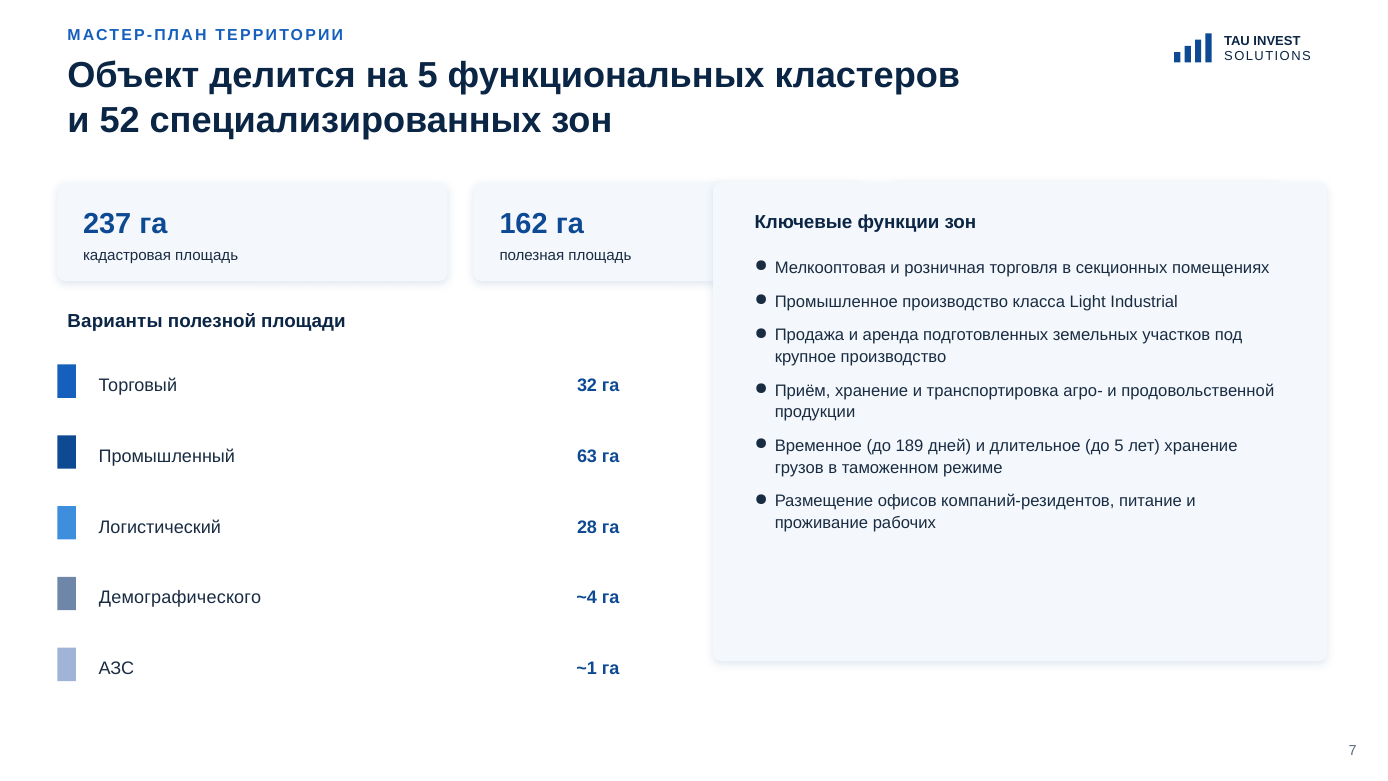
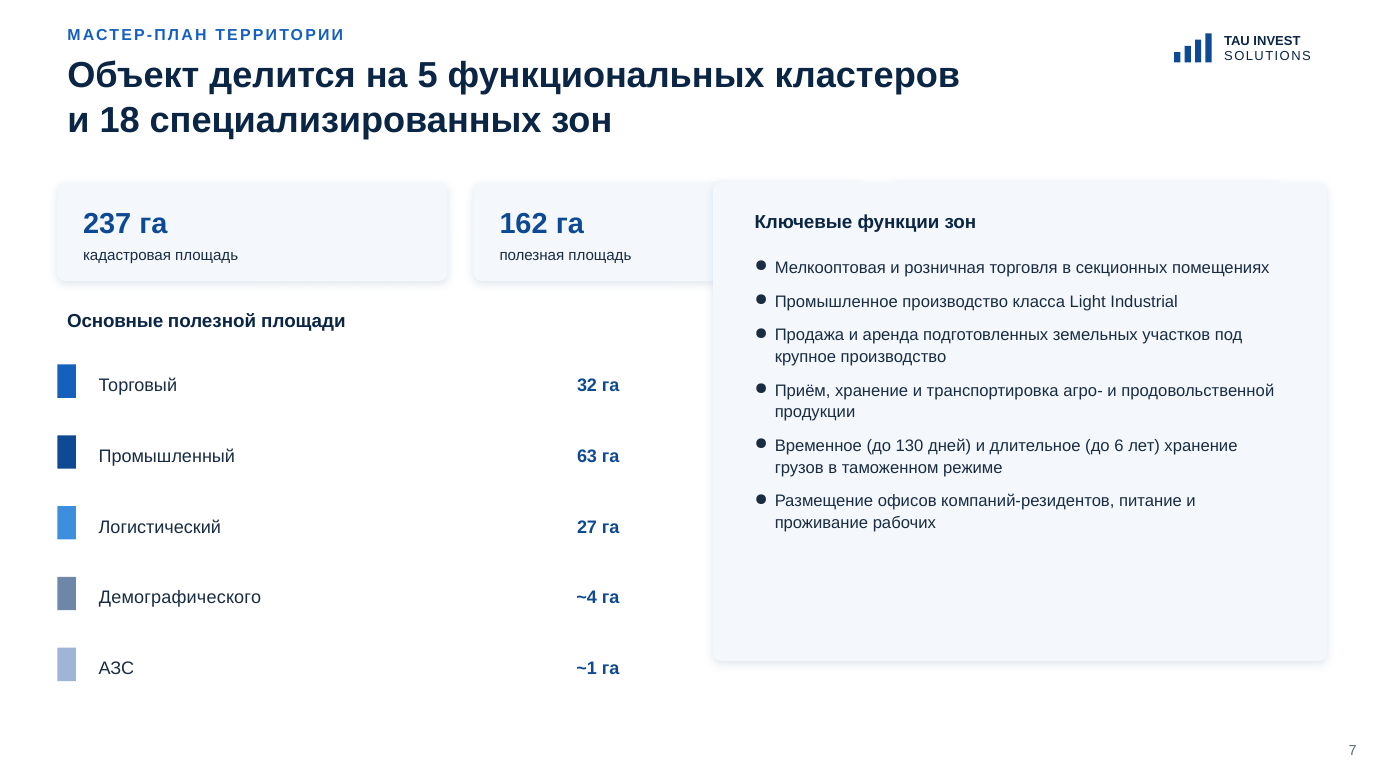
52: 52 -> 18
Варианты: Варианты -> Основные
189: 189 -> 130
до 5: 5 -> 6
28: 28 -> 27
